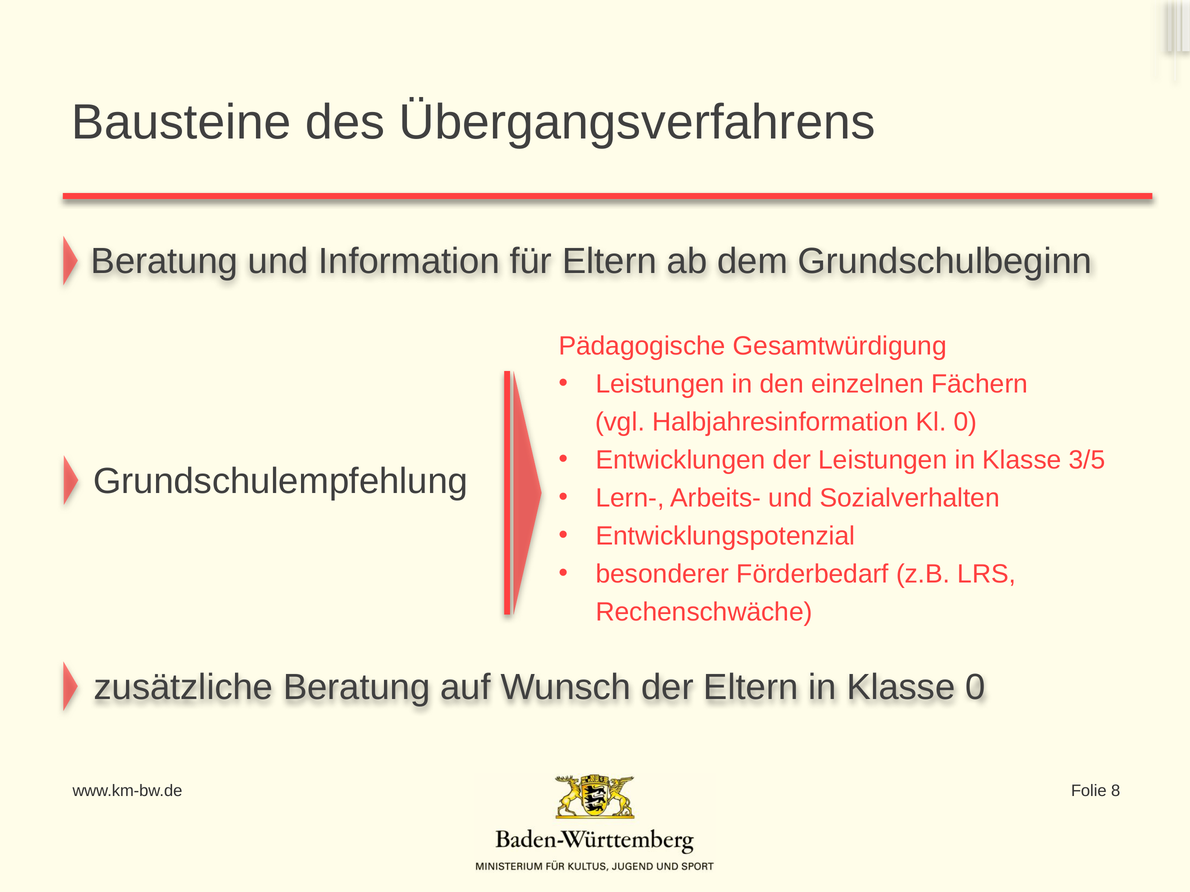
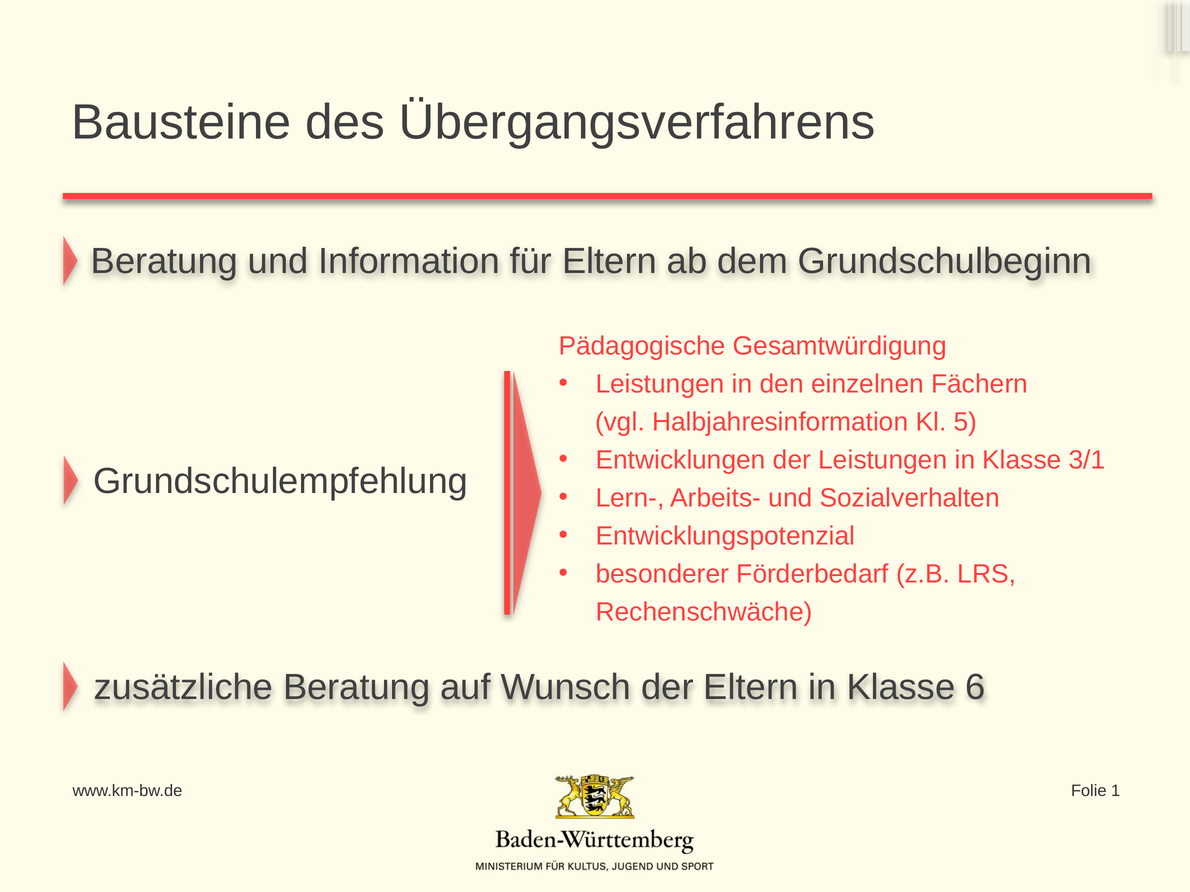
Kl 0: 0 -> 5
3/5: 3/5 -> 3/1
Klasse 0: 0 -> 6
8: 8 -> 1
